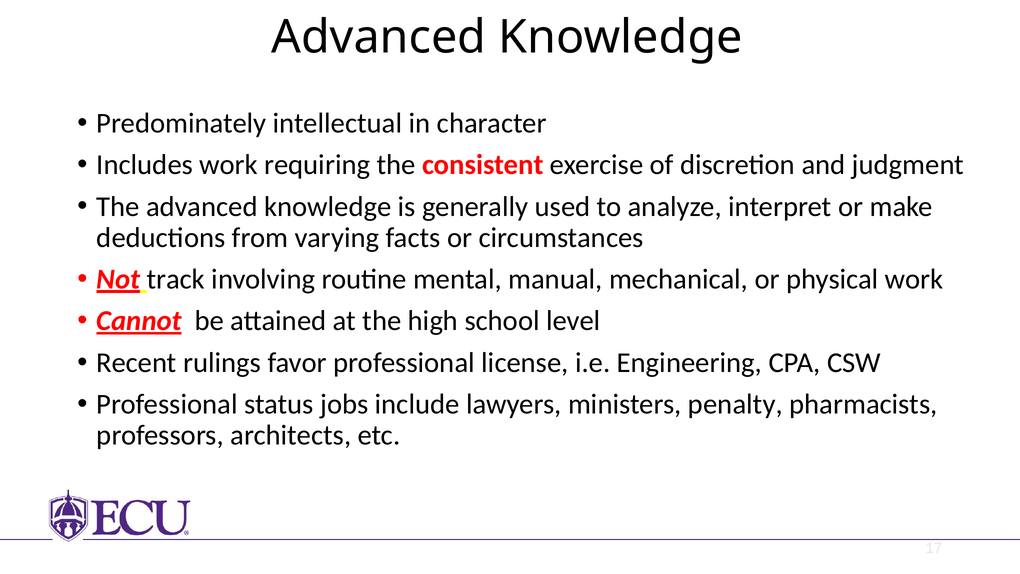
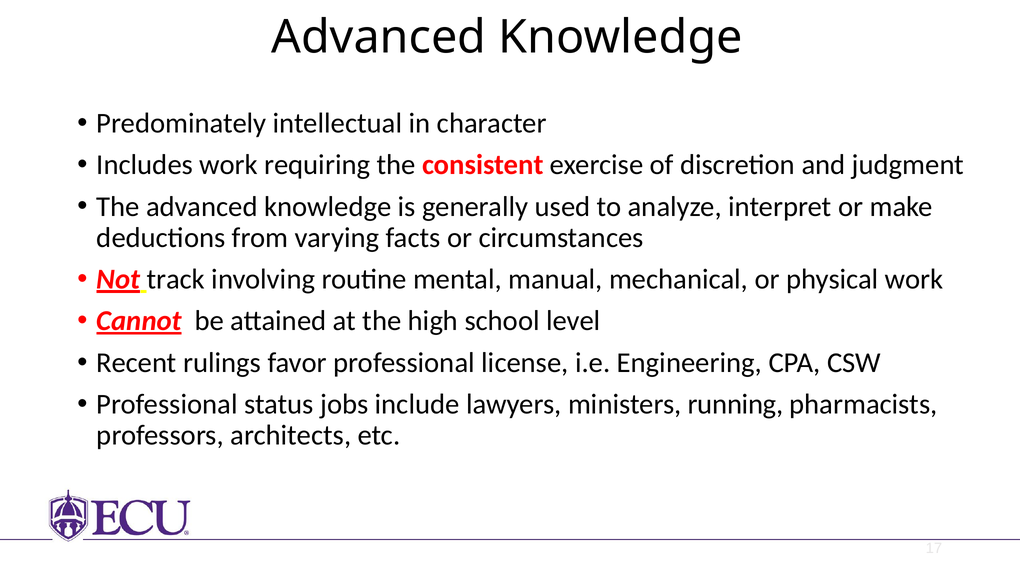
penalty: penalty -> running
